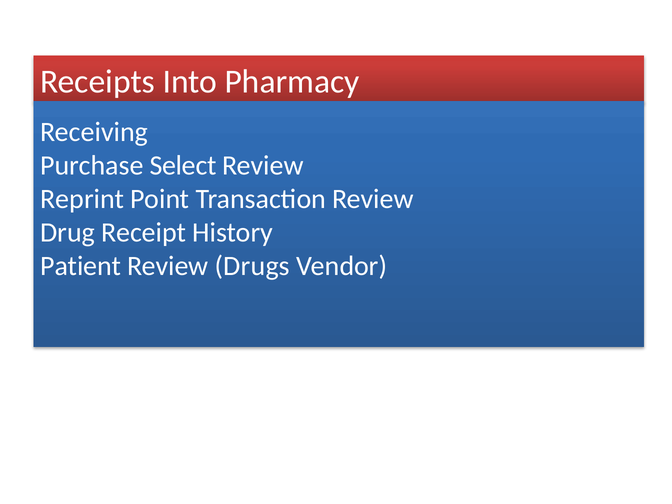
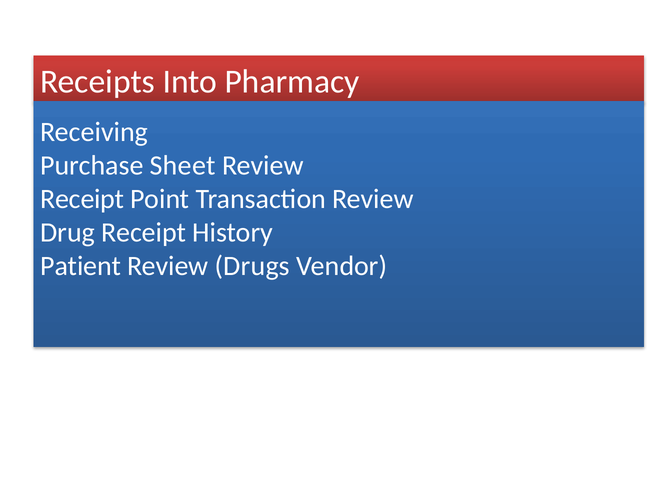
Select: Select -> Sheet
Reprint at (82, 199): Reprint -> Receipt
